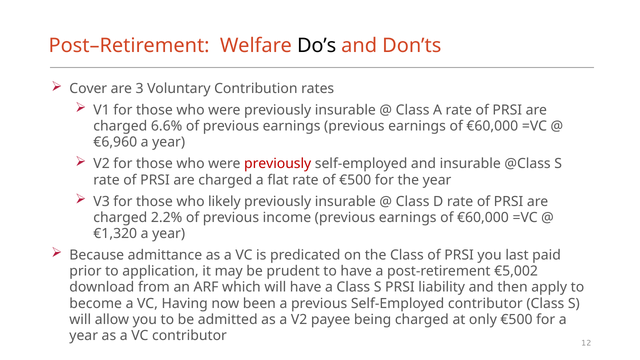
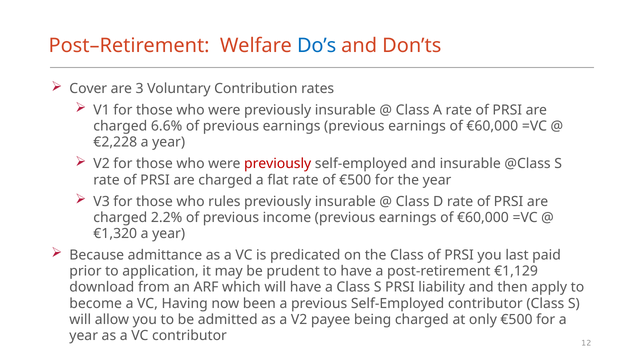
Do’s colour: black -> blue
€6,960: €6,960 -> €2,228
likely: likely -> rules
€5,002: €5,002 -> €1,129
